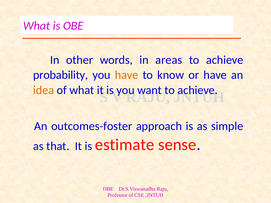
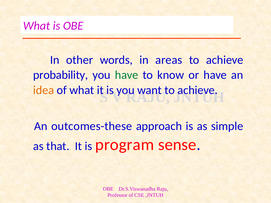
have at (127, 75) colour: orange -> green
outcomes-foster: outcomes-foster -> outcomes-these
estimate: estimate -> program
